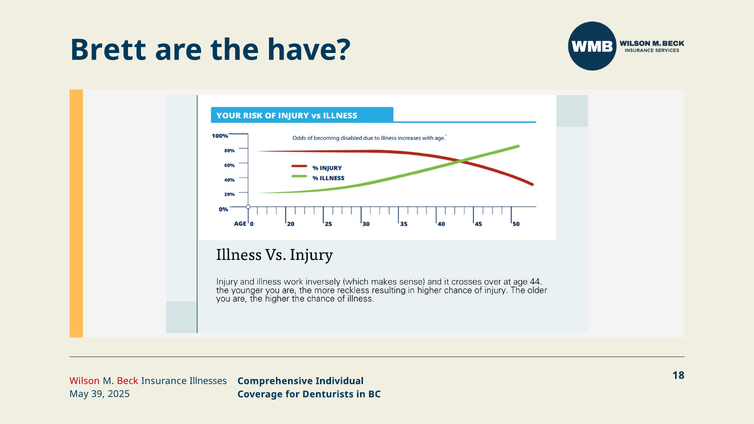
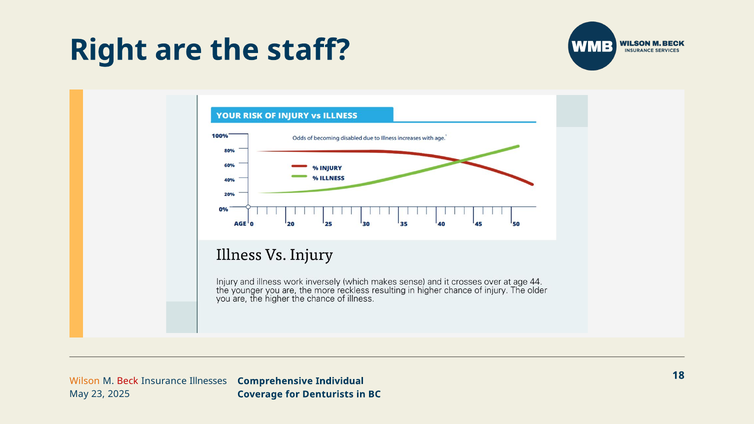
Brett: Brett -> Right
have: have -> staff
Wilson colour: red -> orange
39: 39 -> 23
